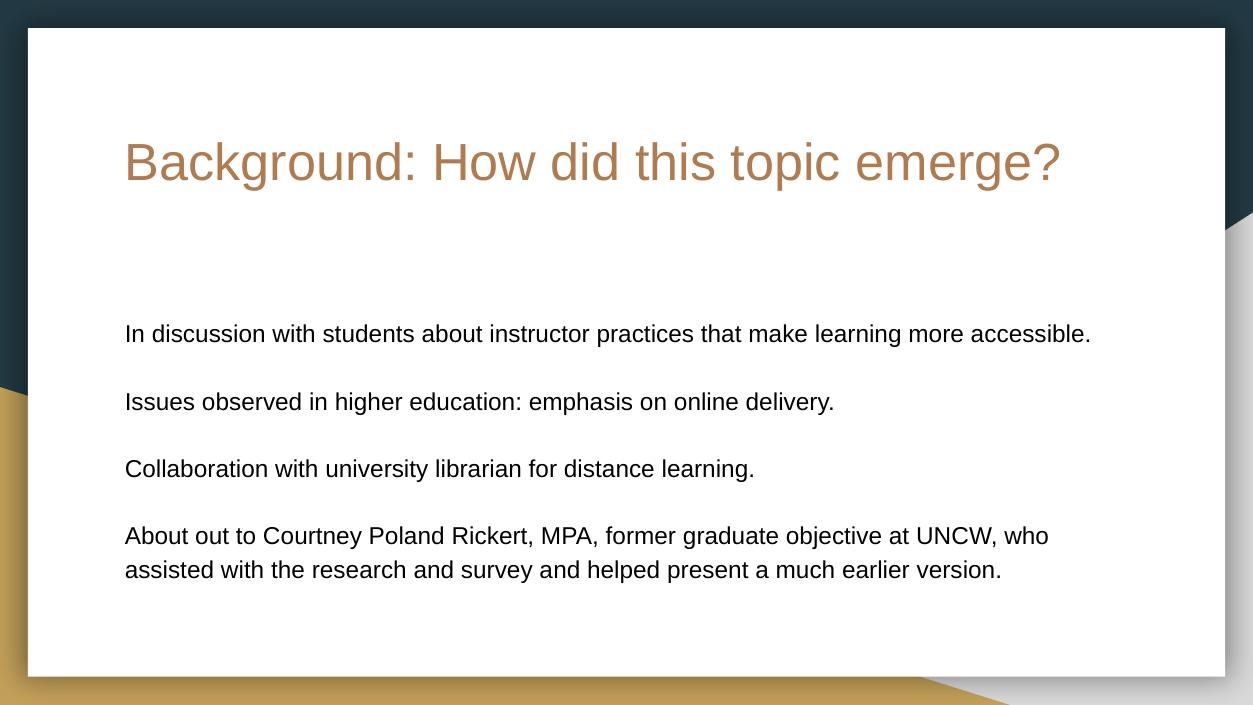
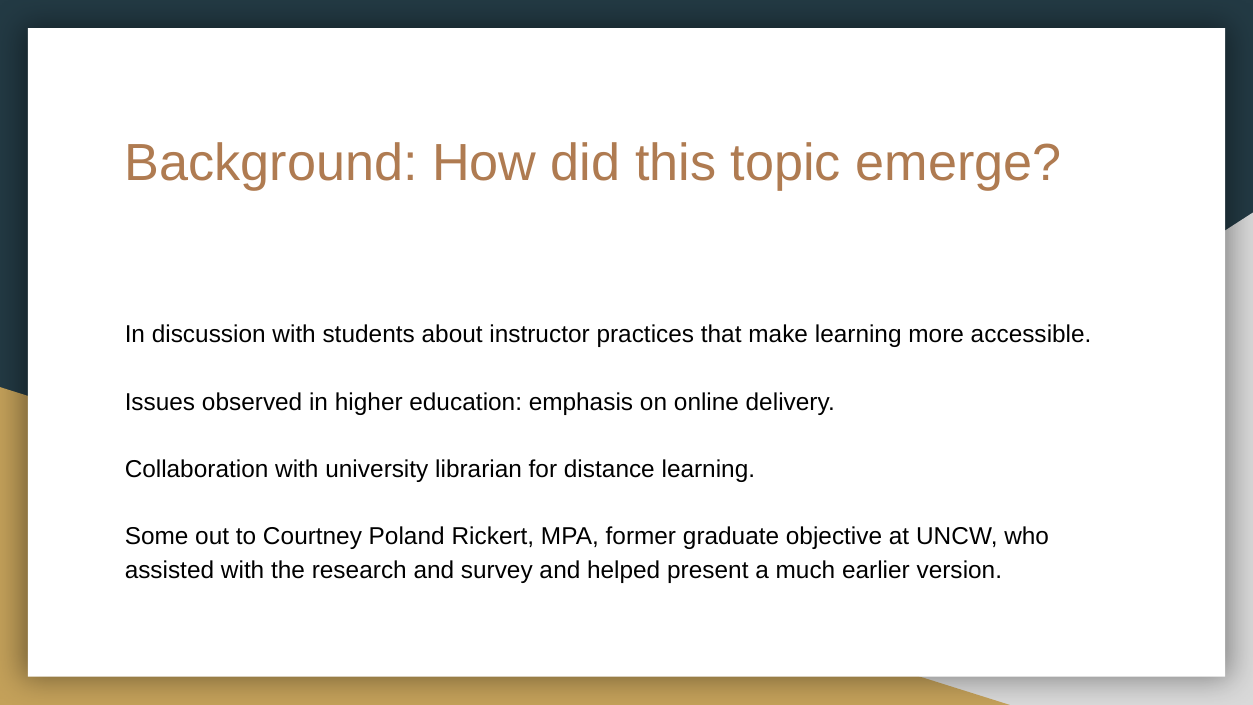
About at (157, 536): About -> Some
